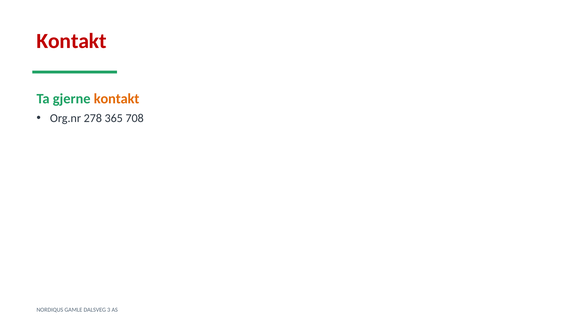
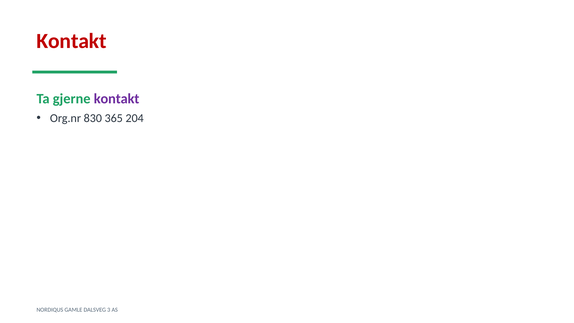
kontakt at (117, 99) colour: orange -> purple
278: 278 -> 830
708: 708 -> 204
